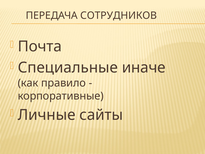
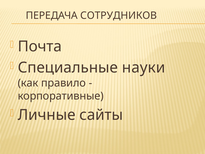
иначе: иначе -> науки
